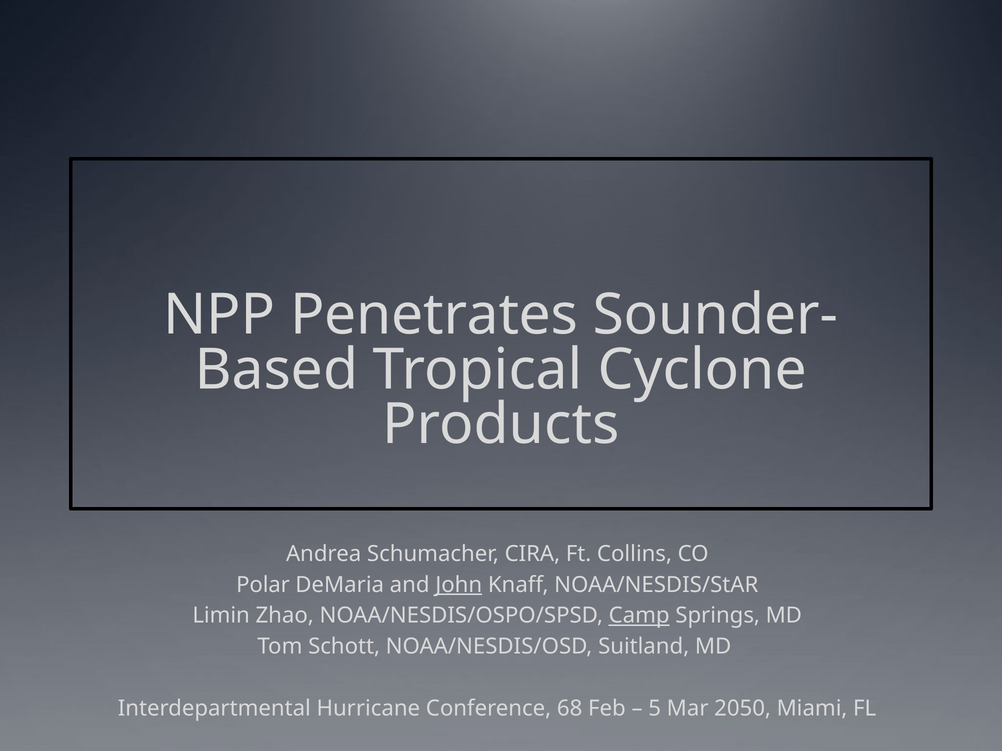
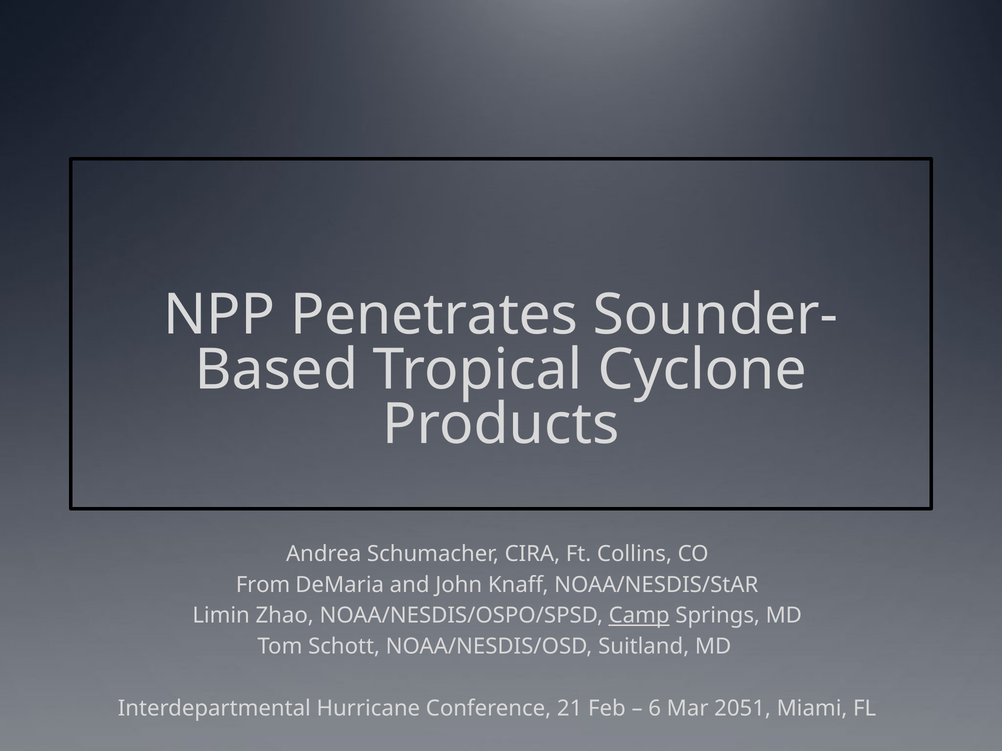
Polar: Polar -> From
John underline: present -> none
68: 68 -> 21
5: 5 -> 6
2050: 2050 -> 2051
